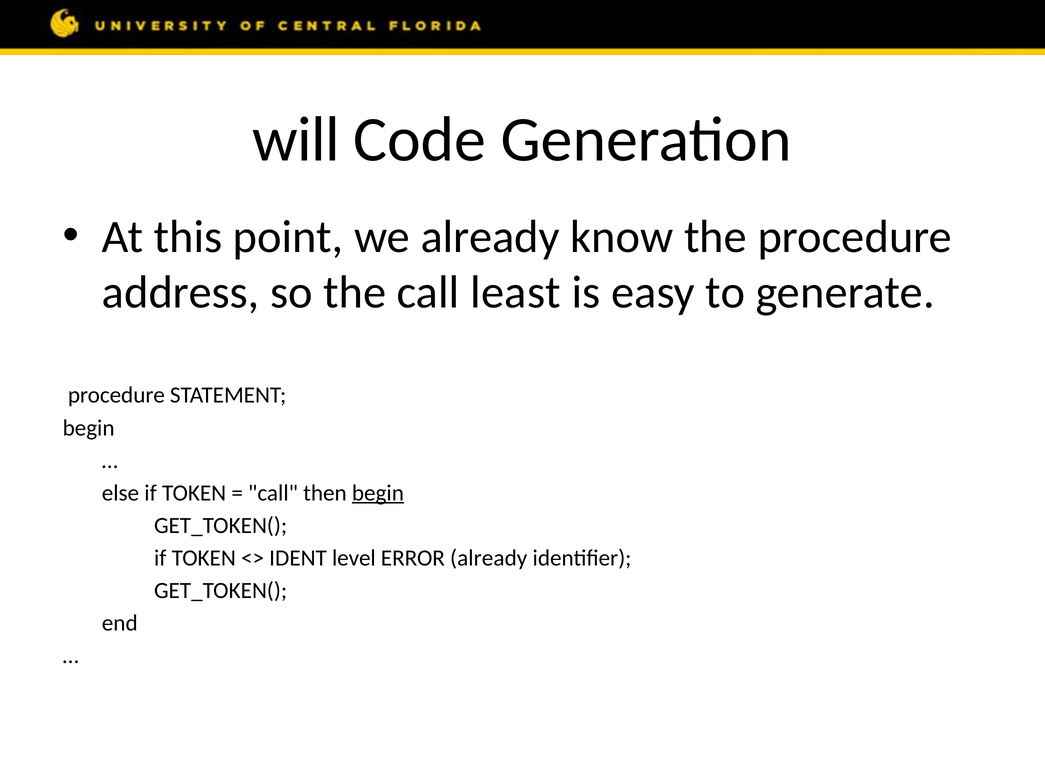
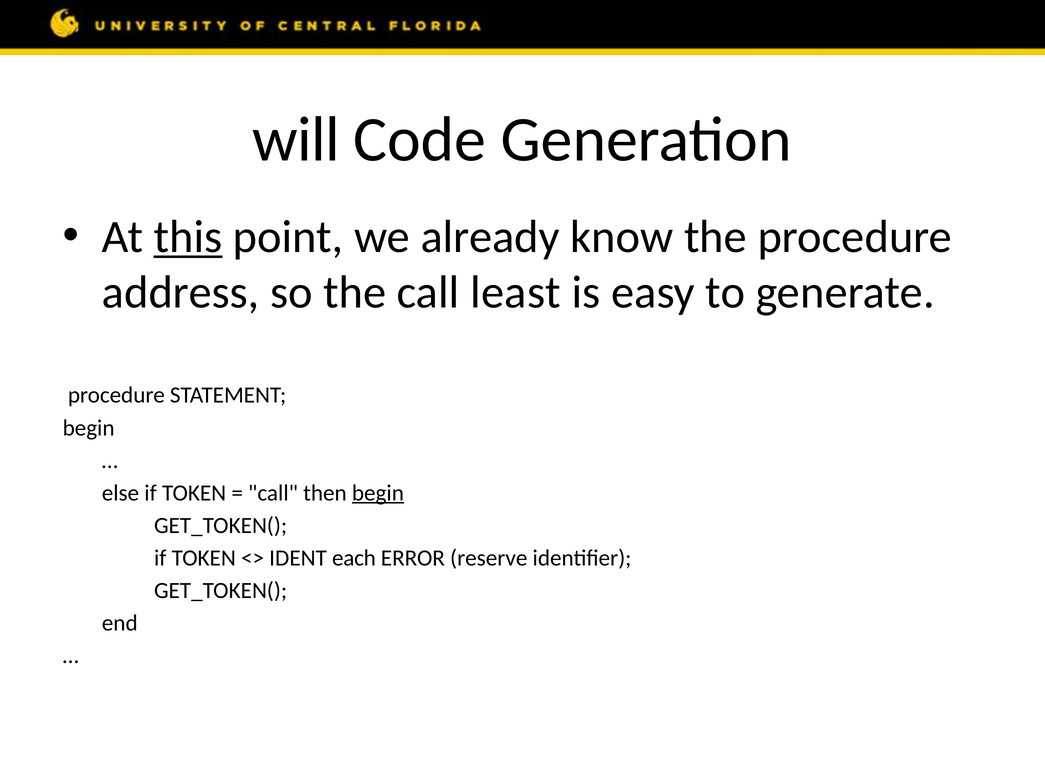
this underline: none -> present
level: level -> each
ERROR already: already -> reserve
